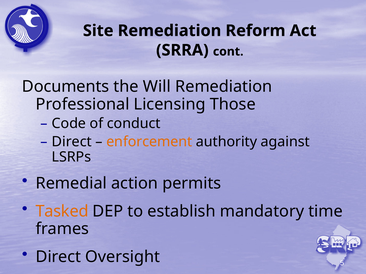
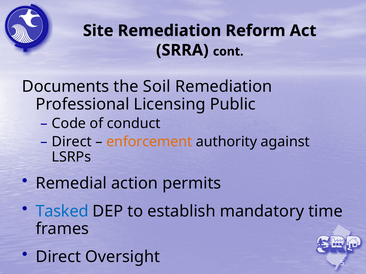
Will: Will -> Soil
Those: Those -> Public
Tasked colour: orange -> blue
